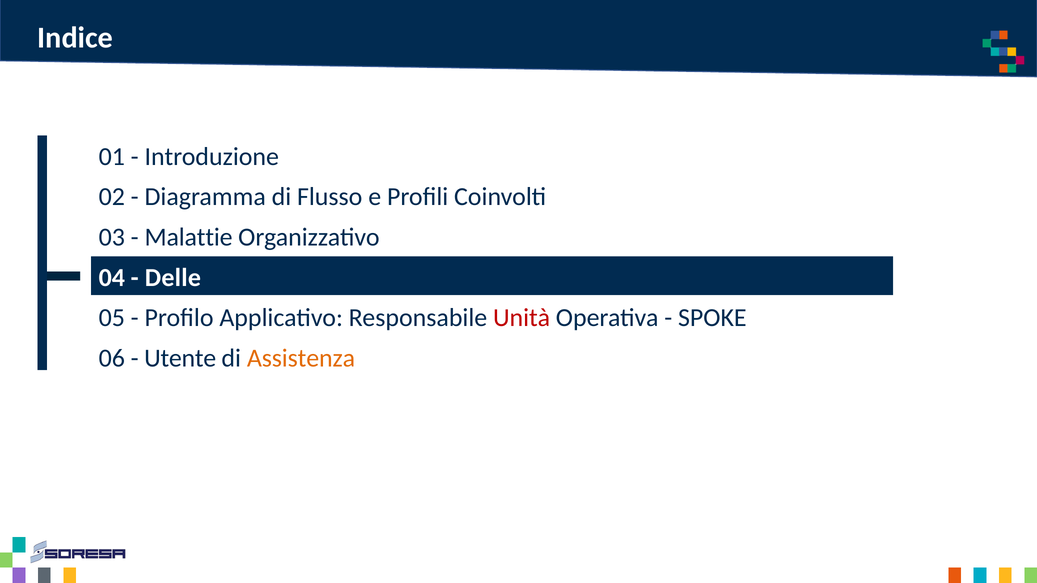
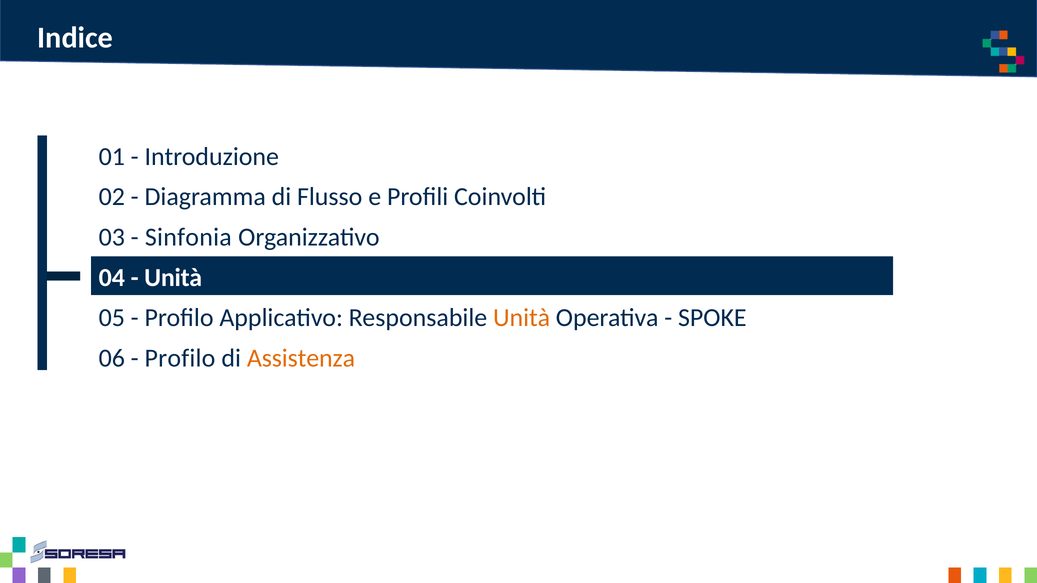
Malattie: Malattie -> Sinfonia
Delle at (173, 278): Delle -> Unità
Unità at (522, 318) colour: red -> orange
Utente at (180, 358): Utente -> Profilo
